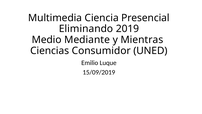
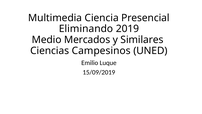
Mediante: Mediante -> Mercados
Mientras: Mientras -> Similares
Consumidor: Consumidor -> Campesinos
